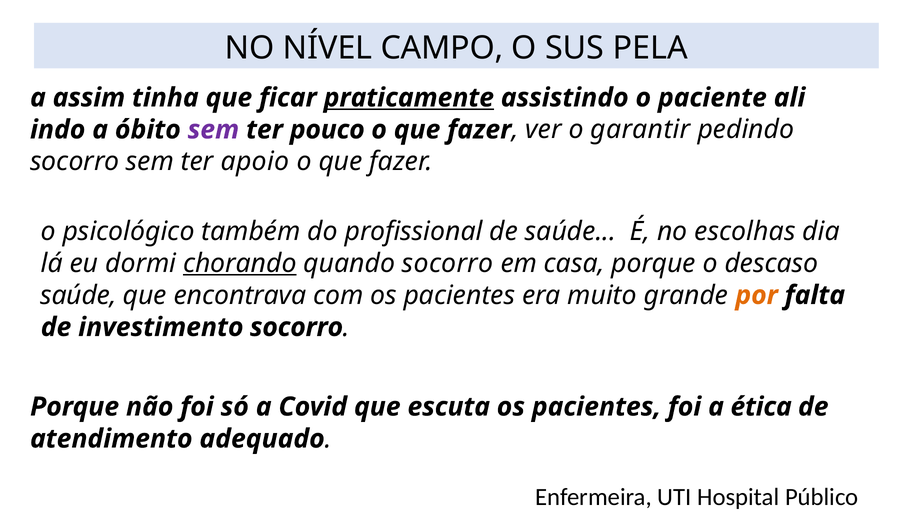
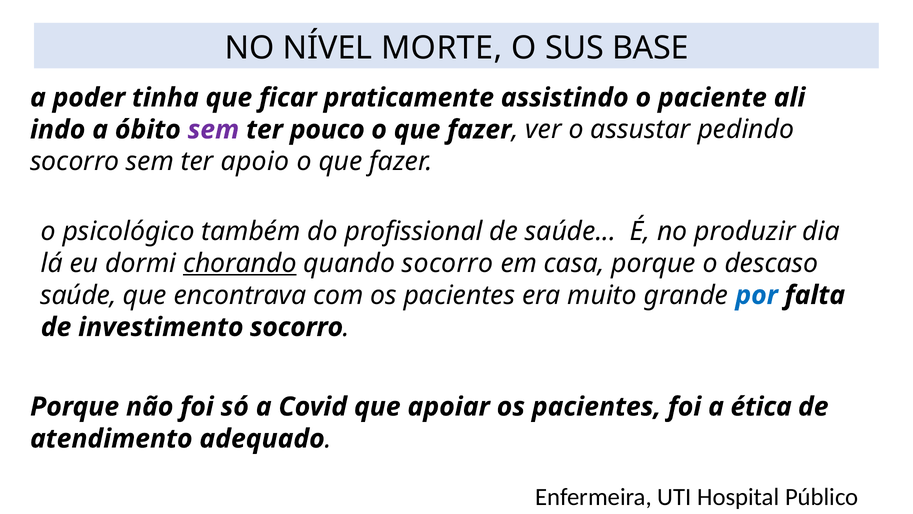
CAMPO: CAMPO -> MORTE
PELA: PELA -> BASE
assim: assim -> poder
praticamente underline: present -> none
garantir: garantir -> assustar
escolhas: escolhas -> produzir
por colour: orange -> blue
escuta: escuta -> apoiar
